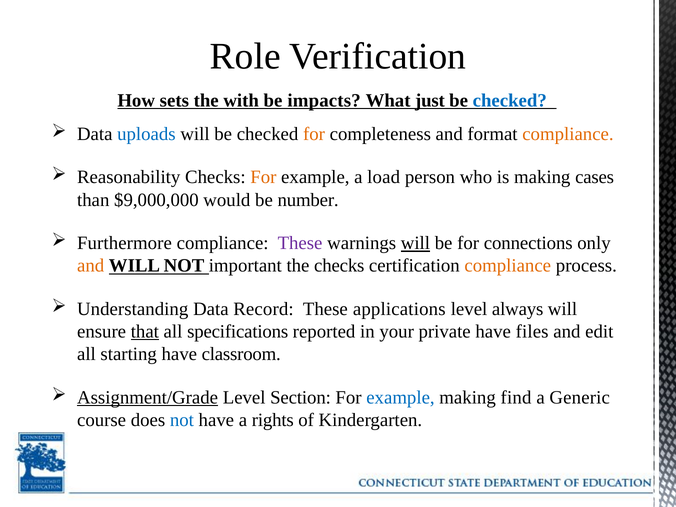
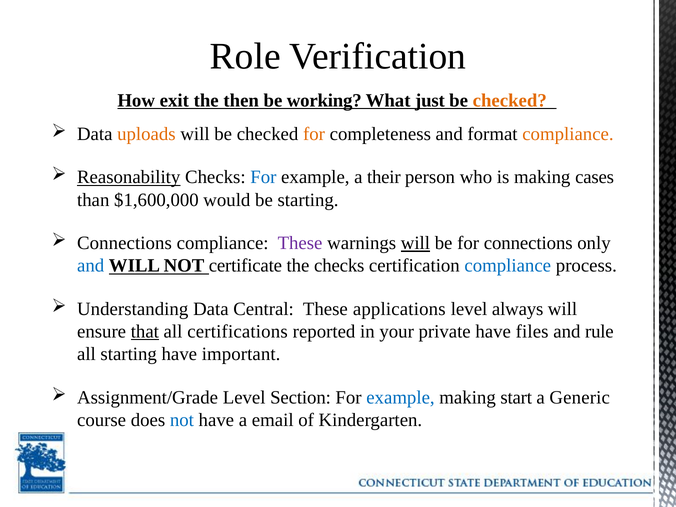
sets: sets -> exit
with: with -> then
impacts: impacts -> working
checked at (510, 100) colour: blue -> orange
uploads colour: blue -> orange
Reasonability underline: none -> present
For at (263, 177) colour: orange -> blue
load: load -> their
$9,000,000: $9,000,000 -> $1,600,000
be number: number -> starting
Furthermore at (124, 243): Furthermore -> Connections
and at (91, 266) colour: orange -> blue
important: important -> certificate
compliance at (508, 266) colour: orange -> blue
Record: Record -> Central
specifications: specifications -> certifications
edit: edit -> rule
classroom: classroom -> important
Assignment/Grade underline: present -> none
find: find -> start
rights: rights -> email
